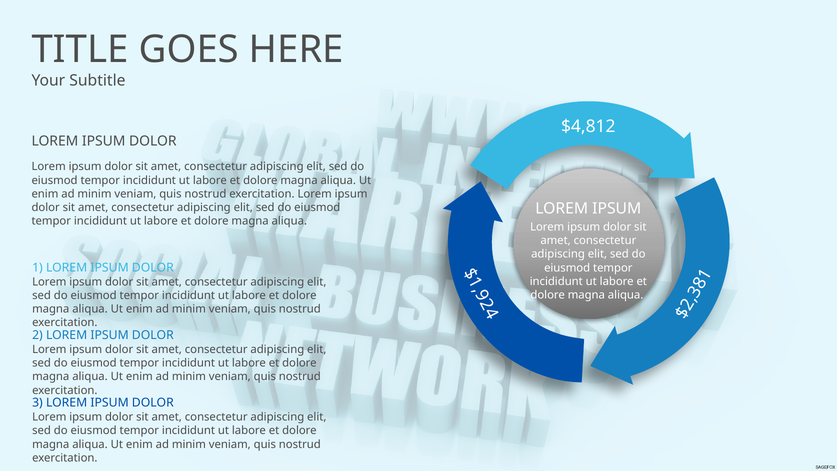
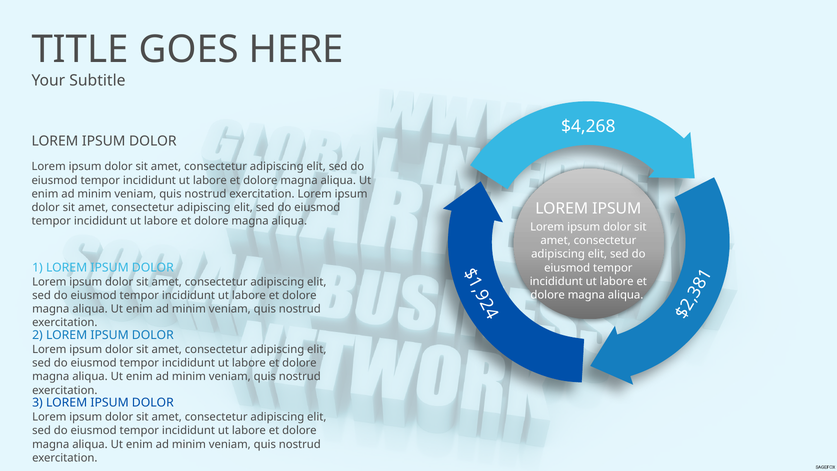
$4,812: $4,812 -> $4,268
